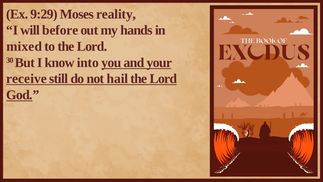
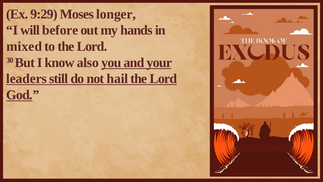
reality: reality -> longer
into: into -> also
receive: receive -> leaders
